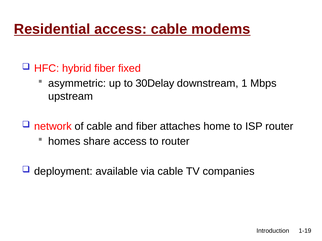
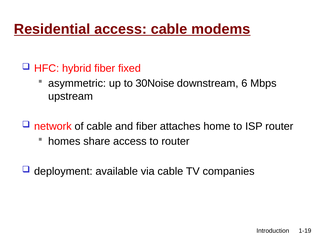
30Delay: 30Delay -> 30Noise
1: 1 -> 6
